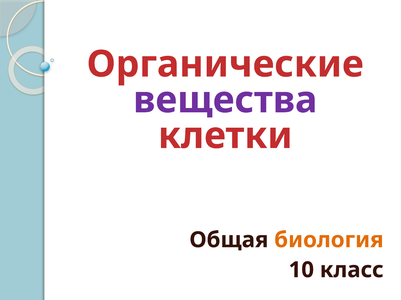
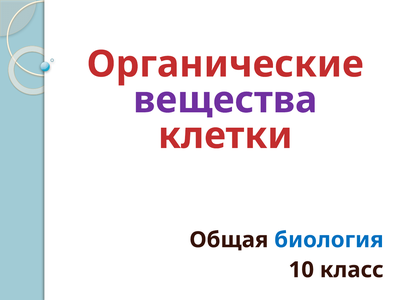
биология colour: orange -> blue
